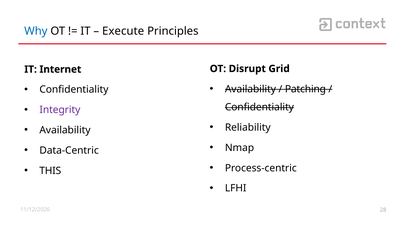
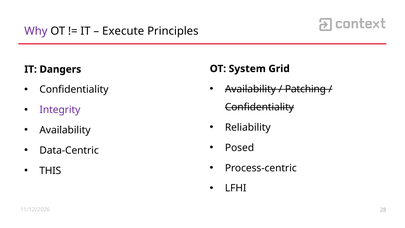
Why colour: blue -> purple
Disrupt: Disrupt -> System
Internet: Internet -> Dangers
Nmap: Nmap -> Posed
